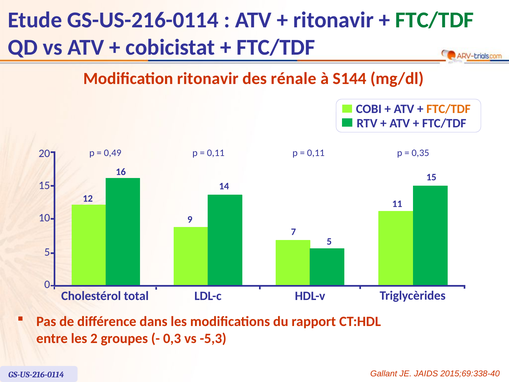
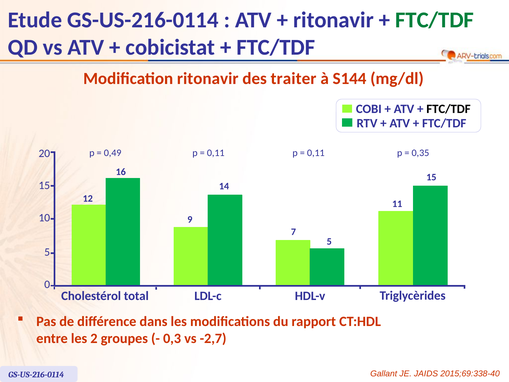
rénale: rénale -> traiter
FTC/TDF at (448, 109) colour: orange -> black
-5,3: -5,3 -> -2,7
